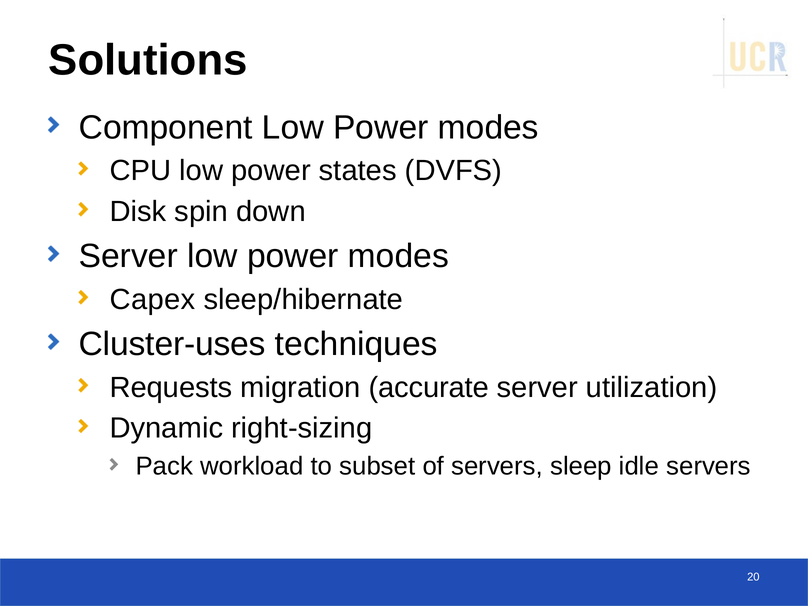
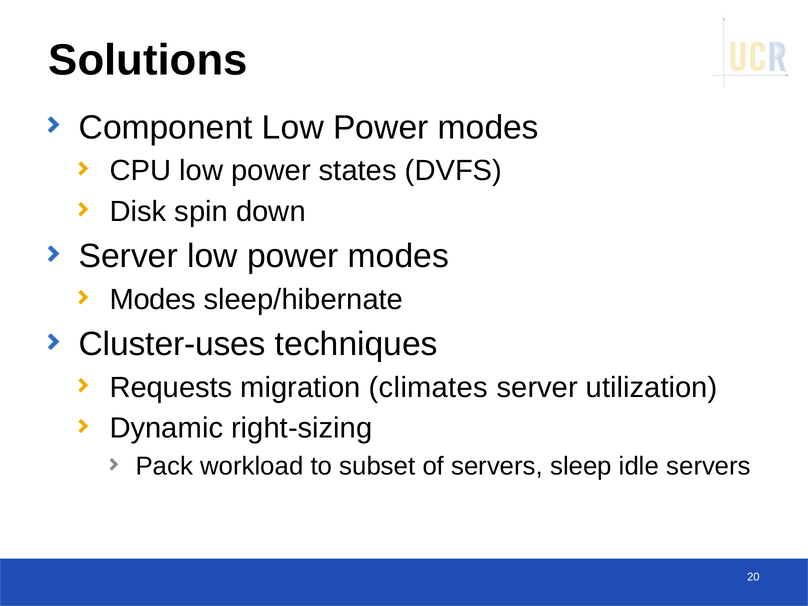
Capex at (152, 300): Capex -> Modes
accurate: accurate -> climates
